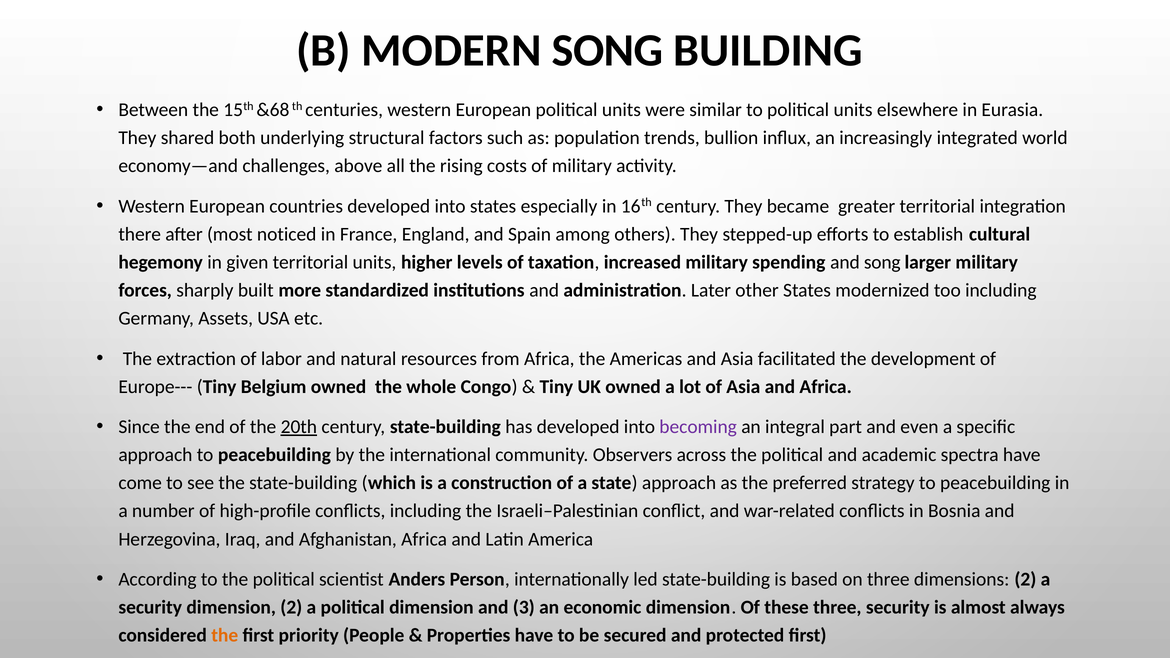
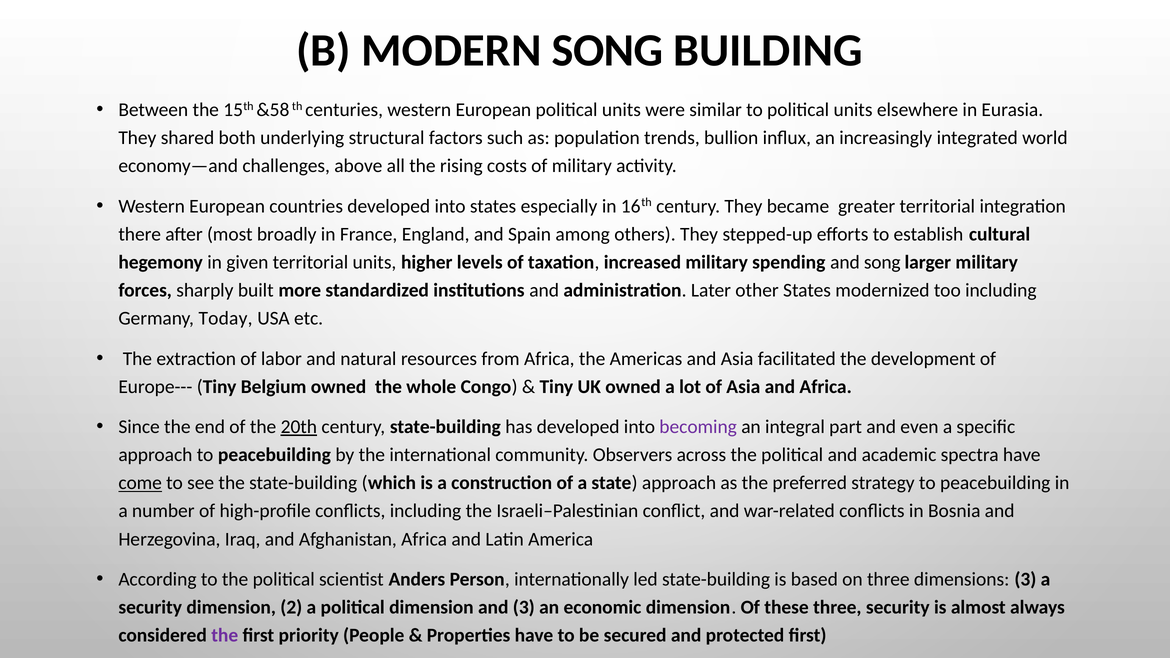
&68: &68 -> &58
noticed: noticed -> broadly
Assets: Assets -> Today
come underline: none -> present
dimensions 2: 2 -> 3
the at (225, 636) colour: orange -> purple
